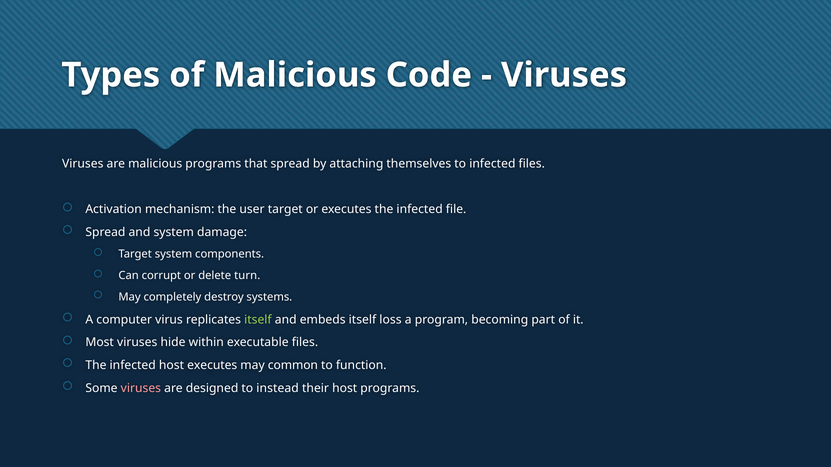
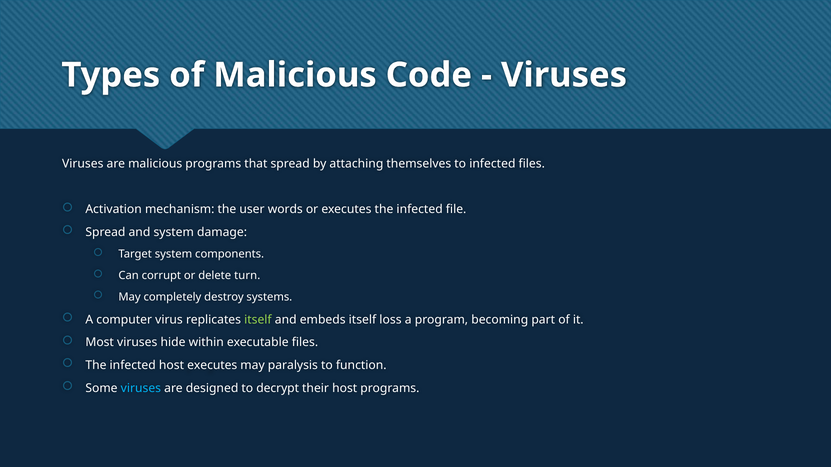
user target: target -> words
common: common -> paralysis
viruses at (141, 388) colour: pink -> light blue
instead: instead -> decrypt
